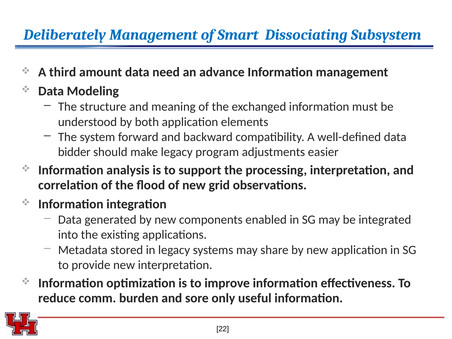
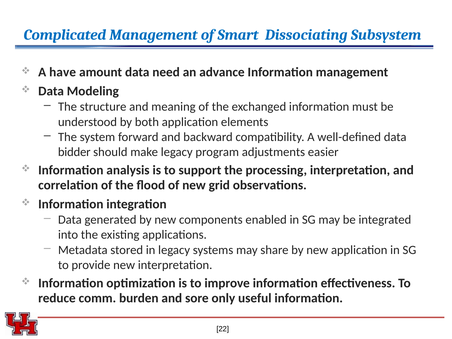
Deliberately: Deliberately -> Complicated
third: third -> have
